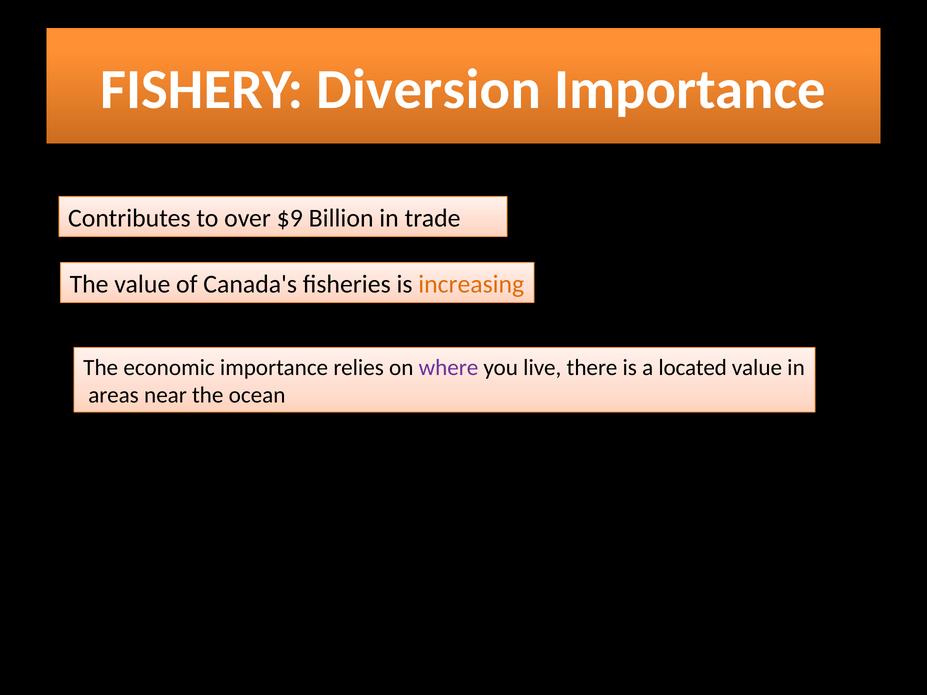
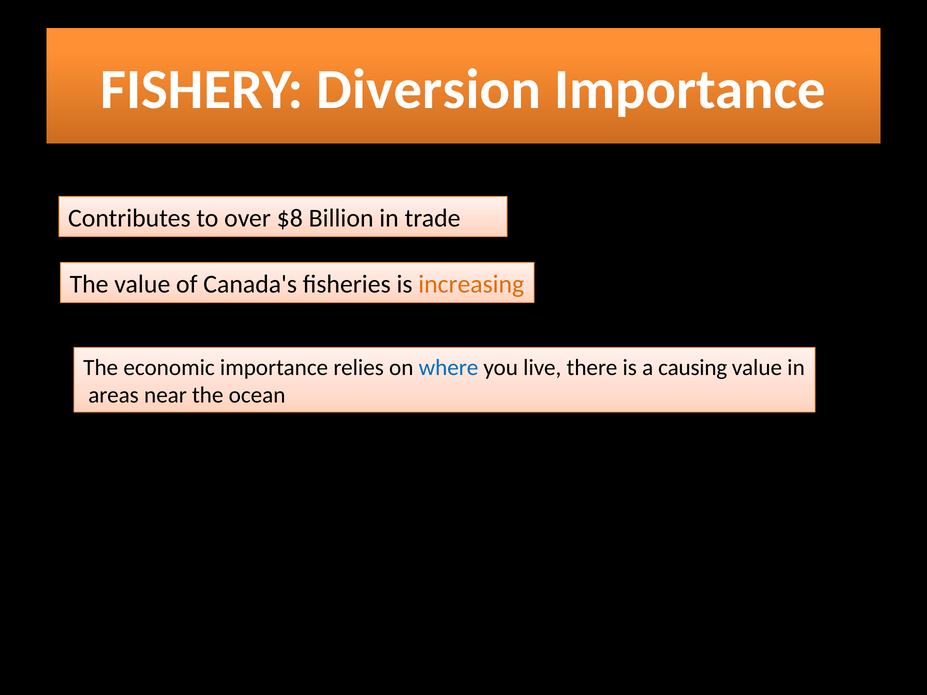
$9: $9 -> $8
where colour: purple -> blue
located: located -> causing
